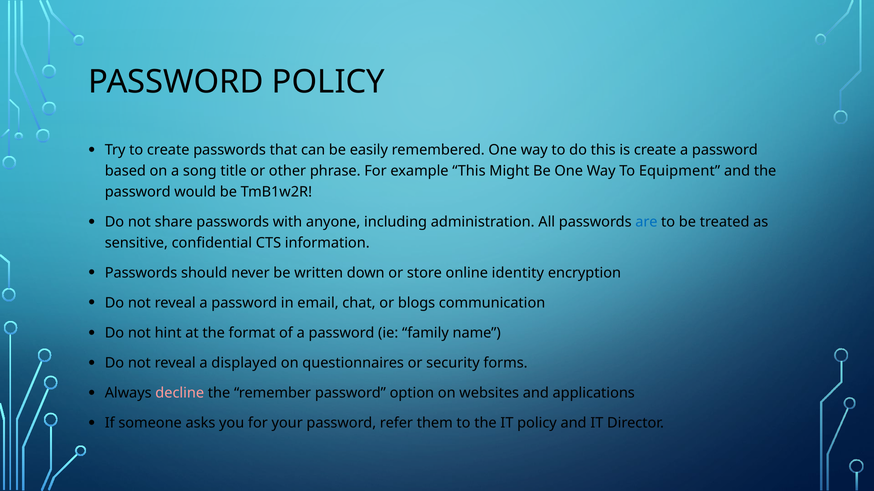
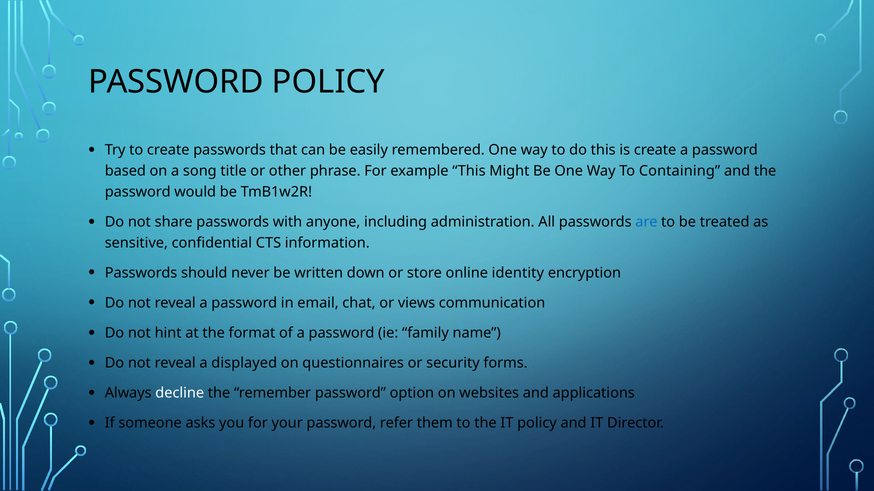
Equipment: Equipment -> Containing
blogs: blogs -> views
decline colour: pink -> white
